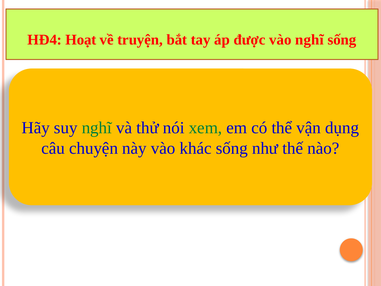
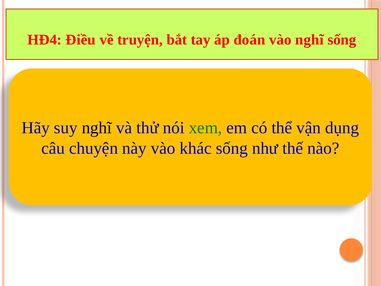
Hoạt: Hoạt -> Điều
được: được -> đoán
nghĩ at (97, 128) colour: green -> black
